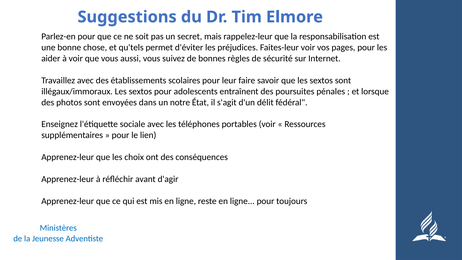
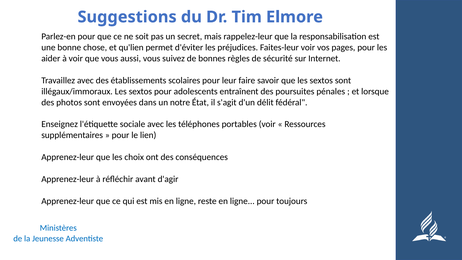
qu'tels: qu'tels -> qu'lien
